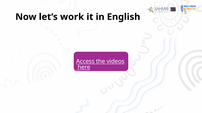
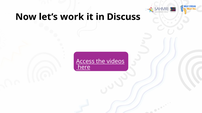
English: English -> Discuss
